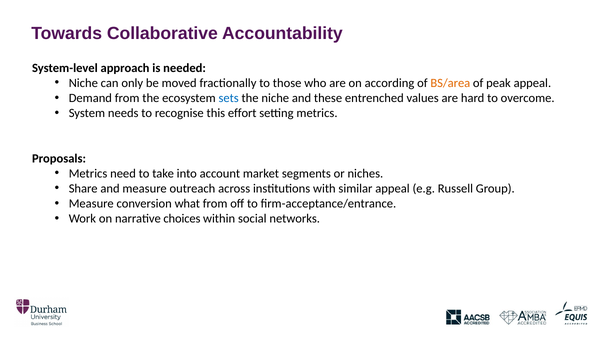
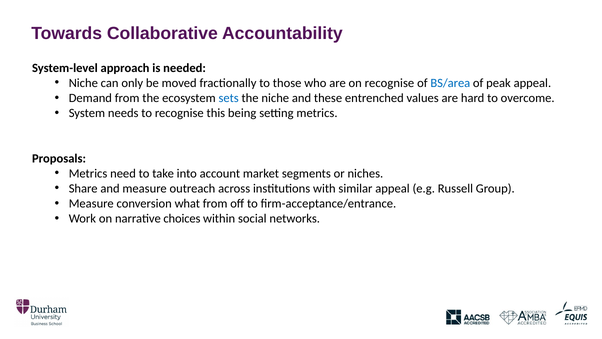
on according: according -> recognise
BS/area colour: orange -> blue
effort: effort -> being
